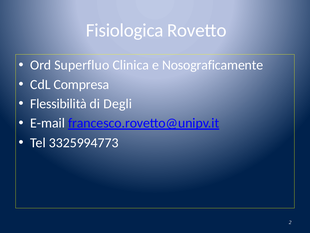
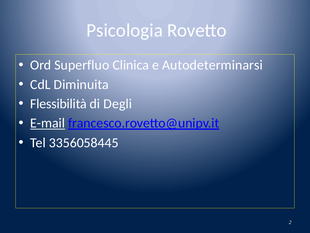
Fisiologica: Fisiologica -> Psicologia
Nosograficamente: Nosograficamente -> Autodeterminarsi
Compresa: Compresa -> Diminuita
E-mail underline: none -> present
3325994773: 3325994773 -> 3356058445
